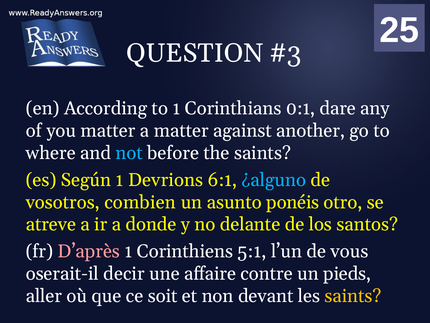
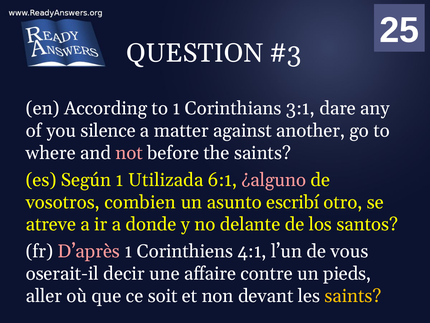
0:1: 0:1 -> 3:1
you matter: matter -> silence
not colour: light blue -> pink
Devrions: Devrions -> Utilizada
¿alguno colour: light blue -> pink
ponéis: ponéis -> escribí
5:1: 5:1 -> 4:1
